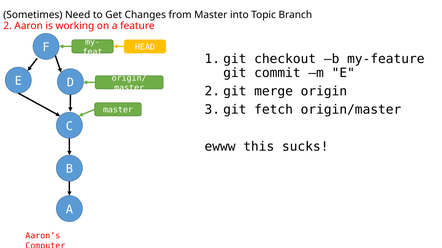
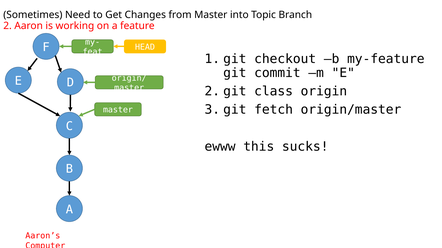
merge: merge -> class
